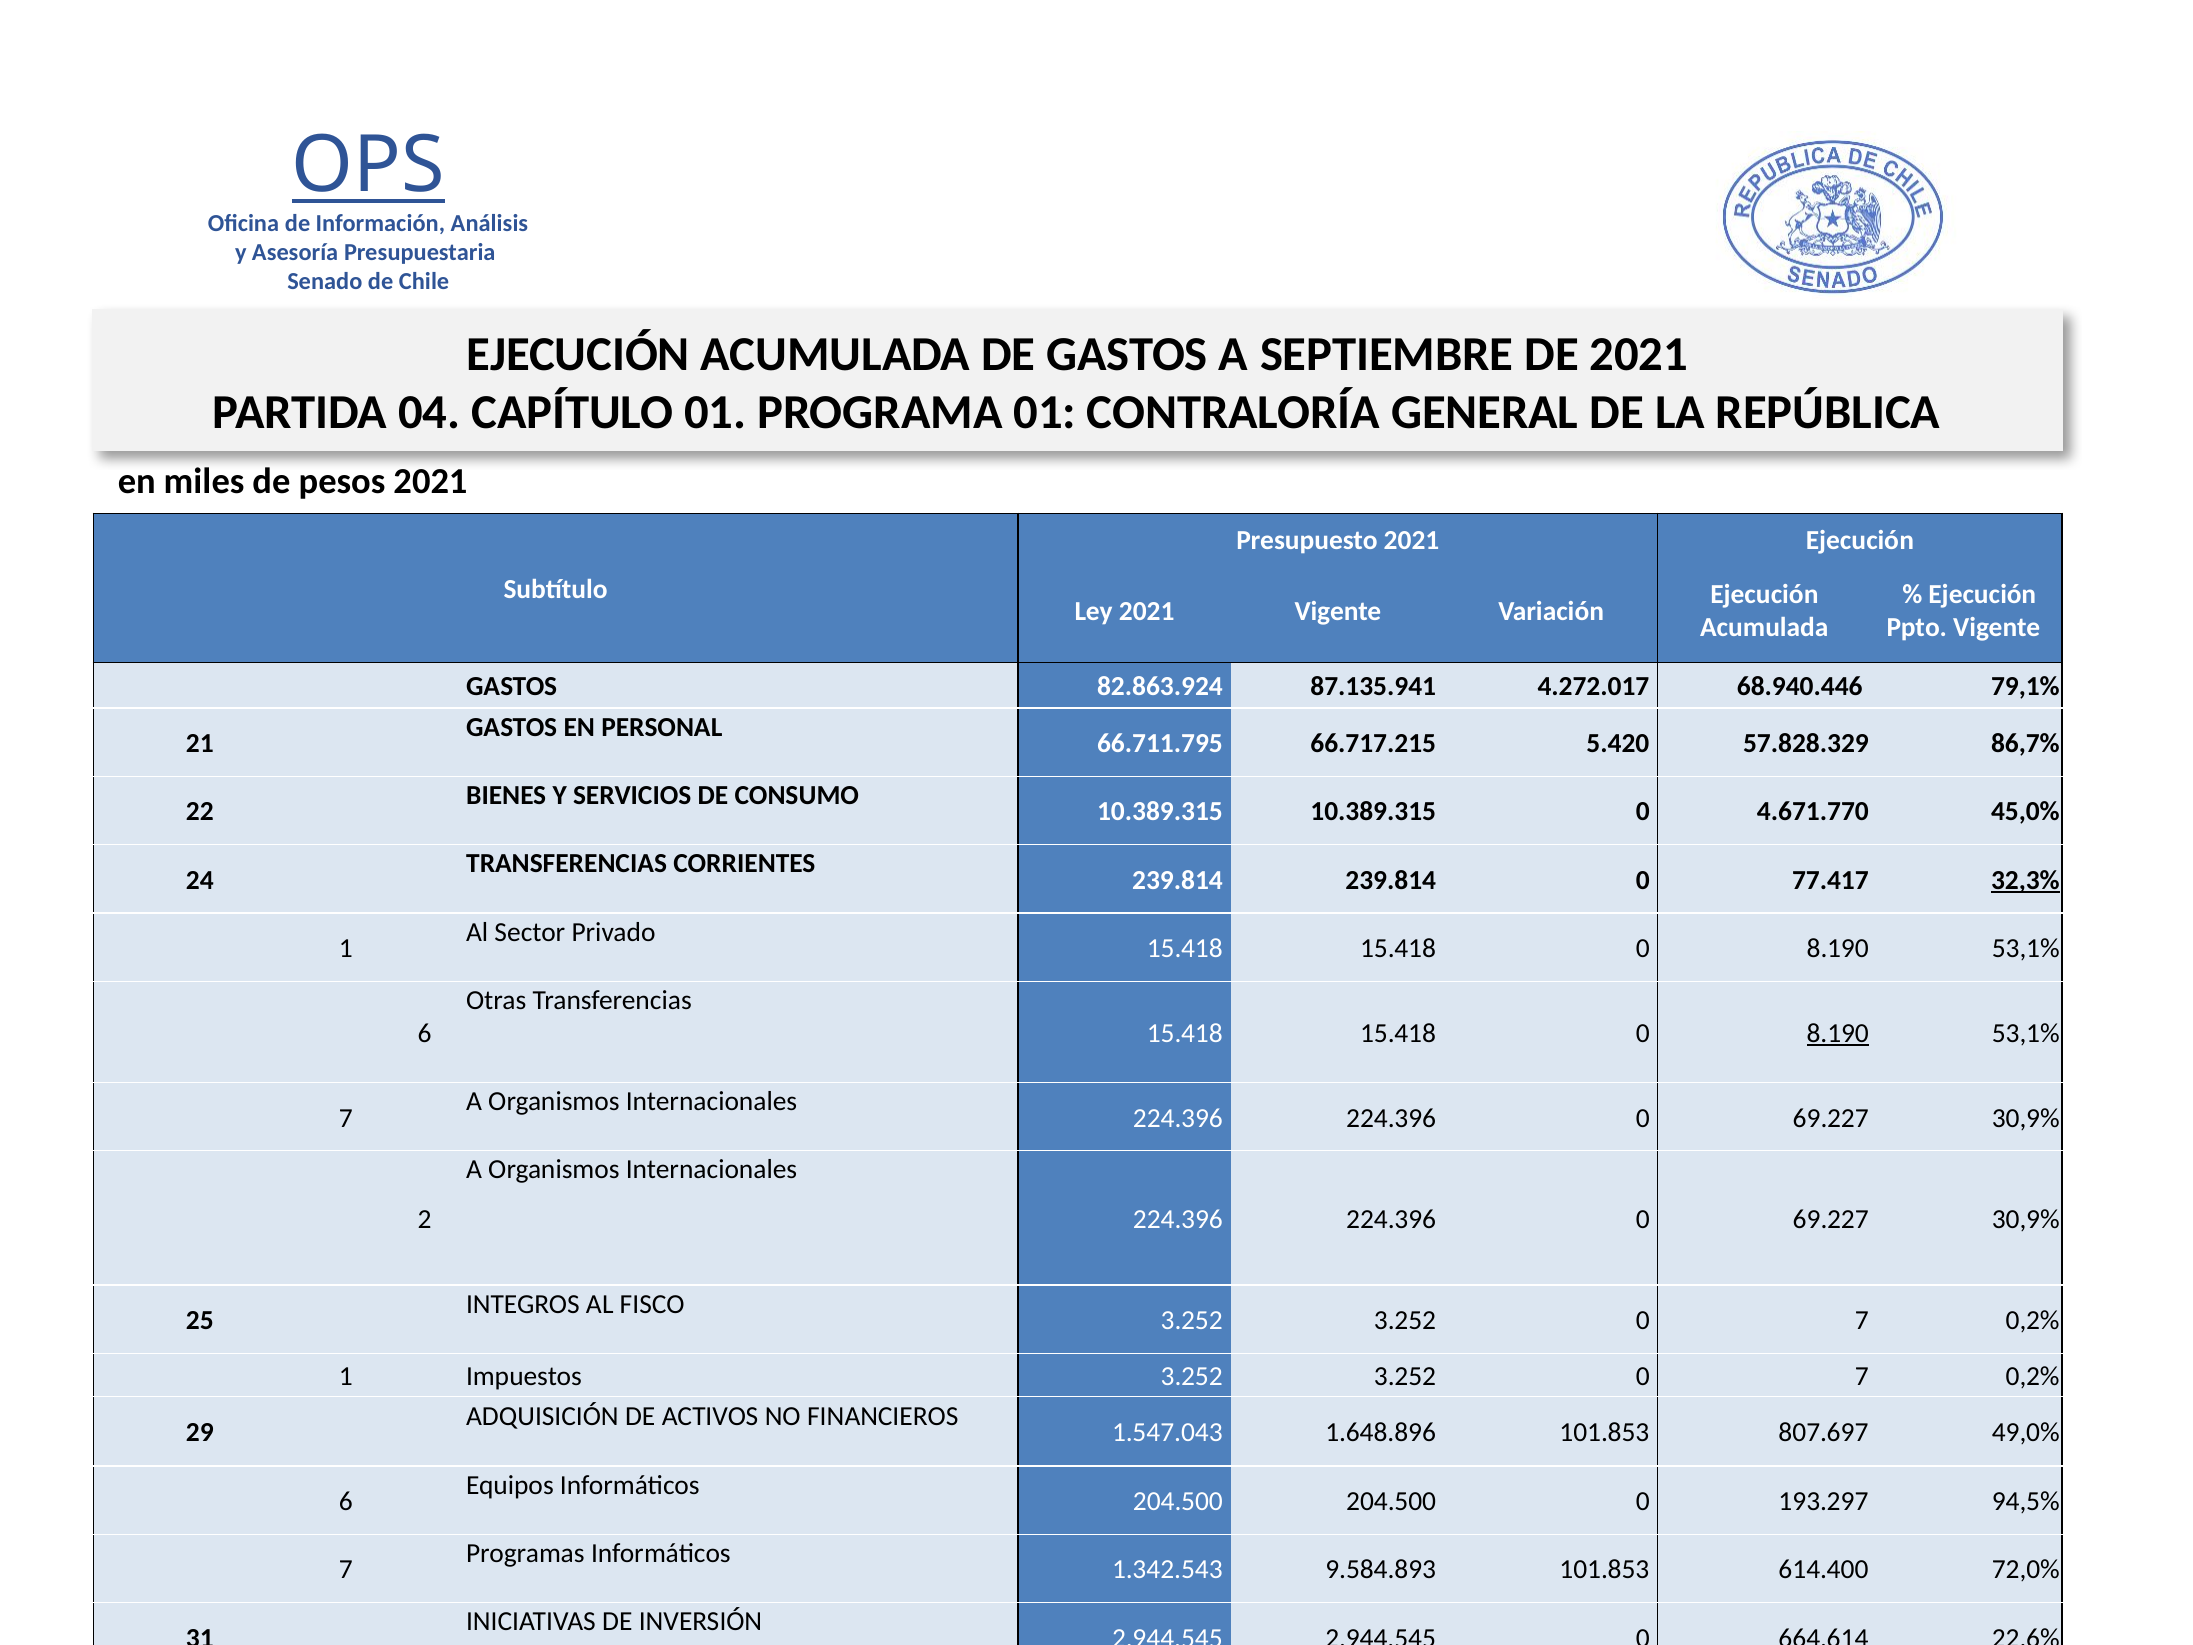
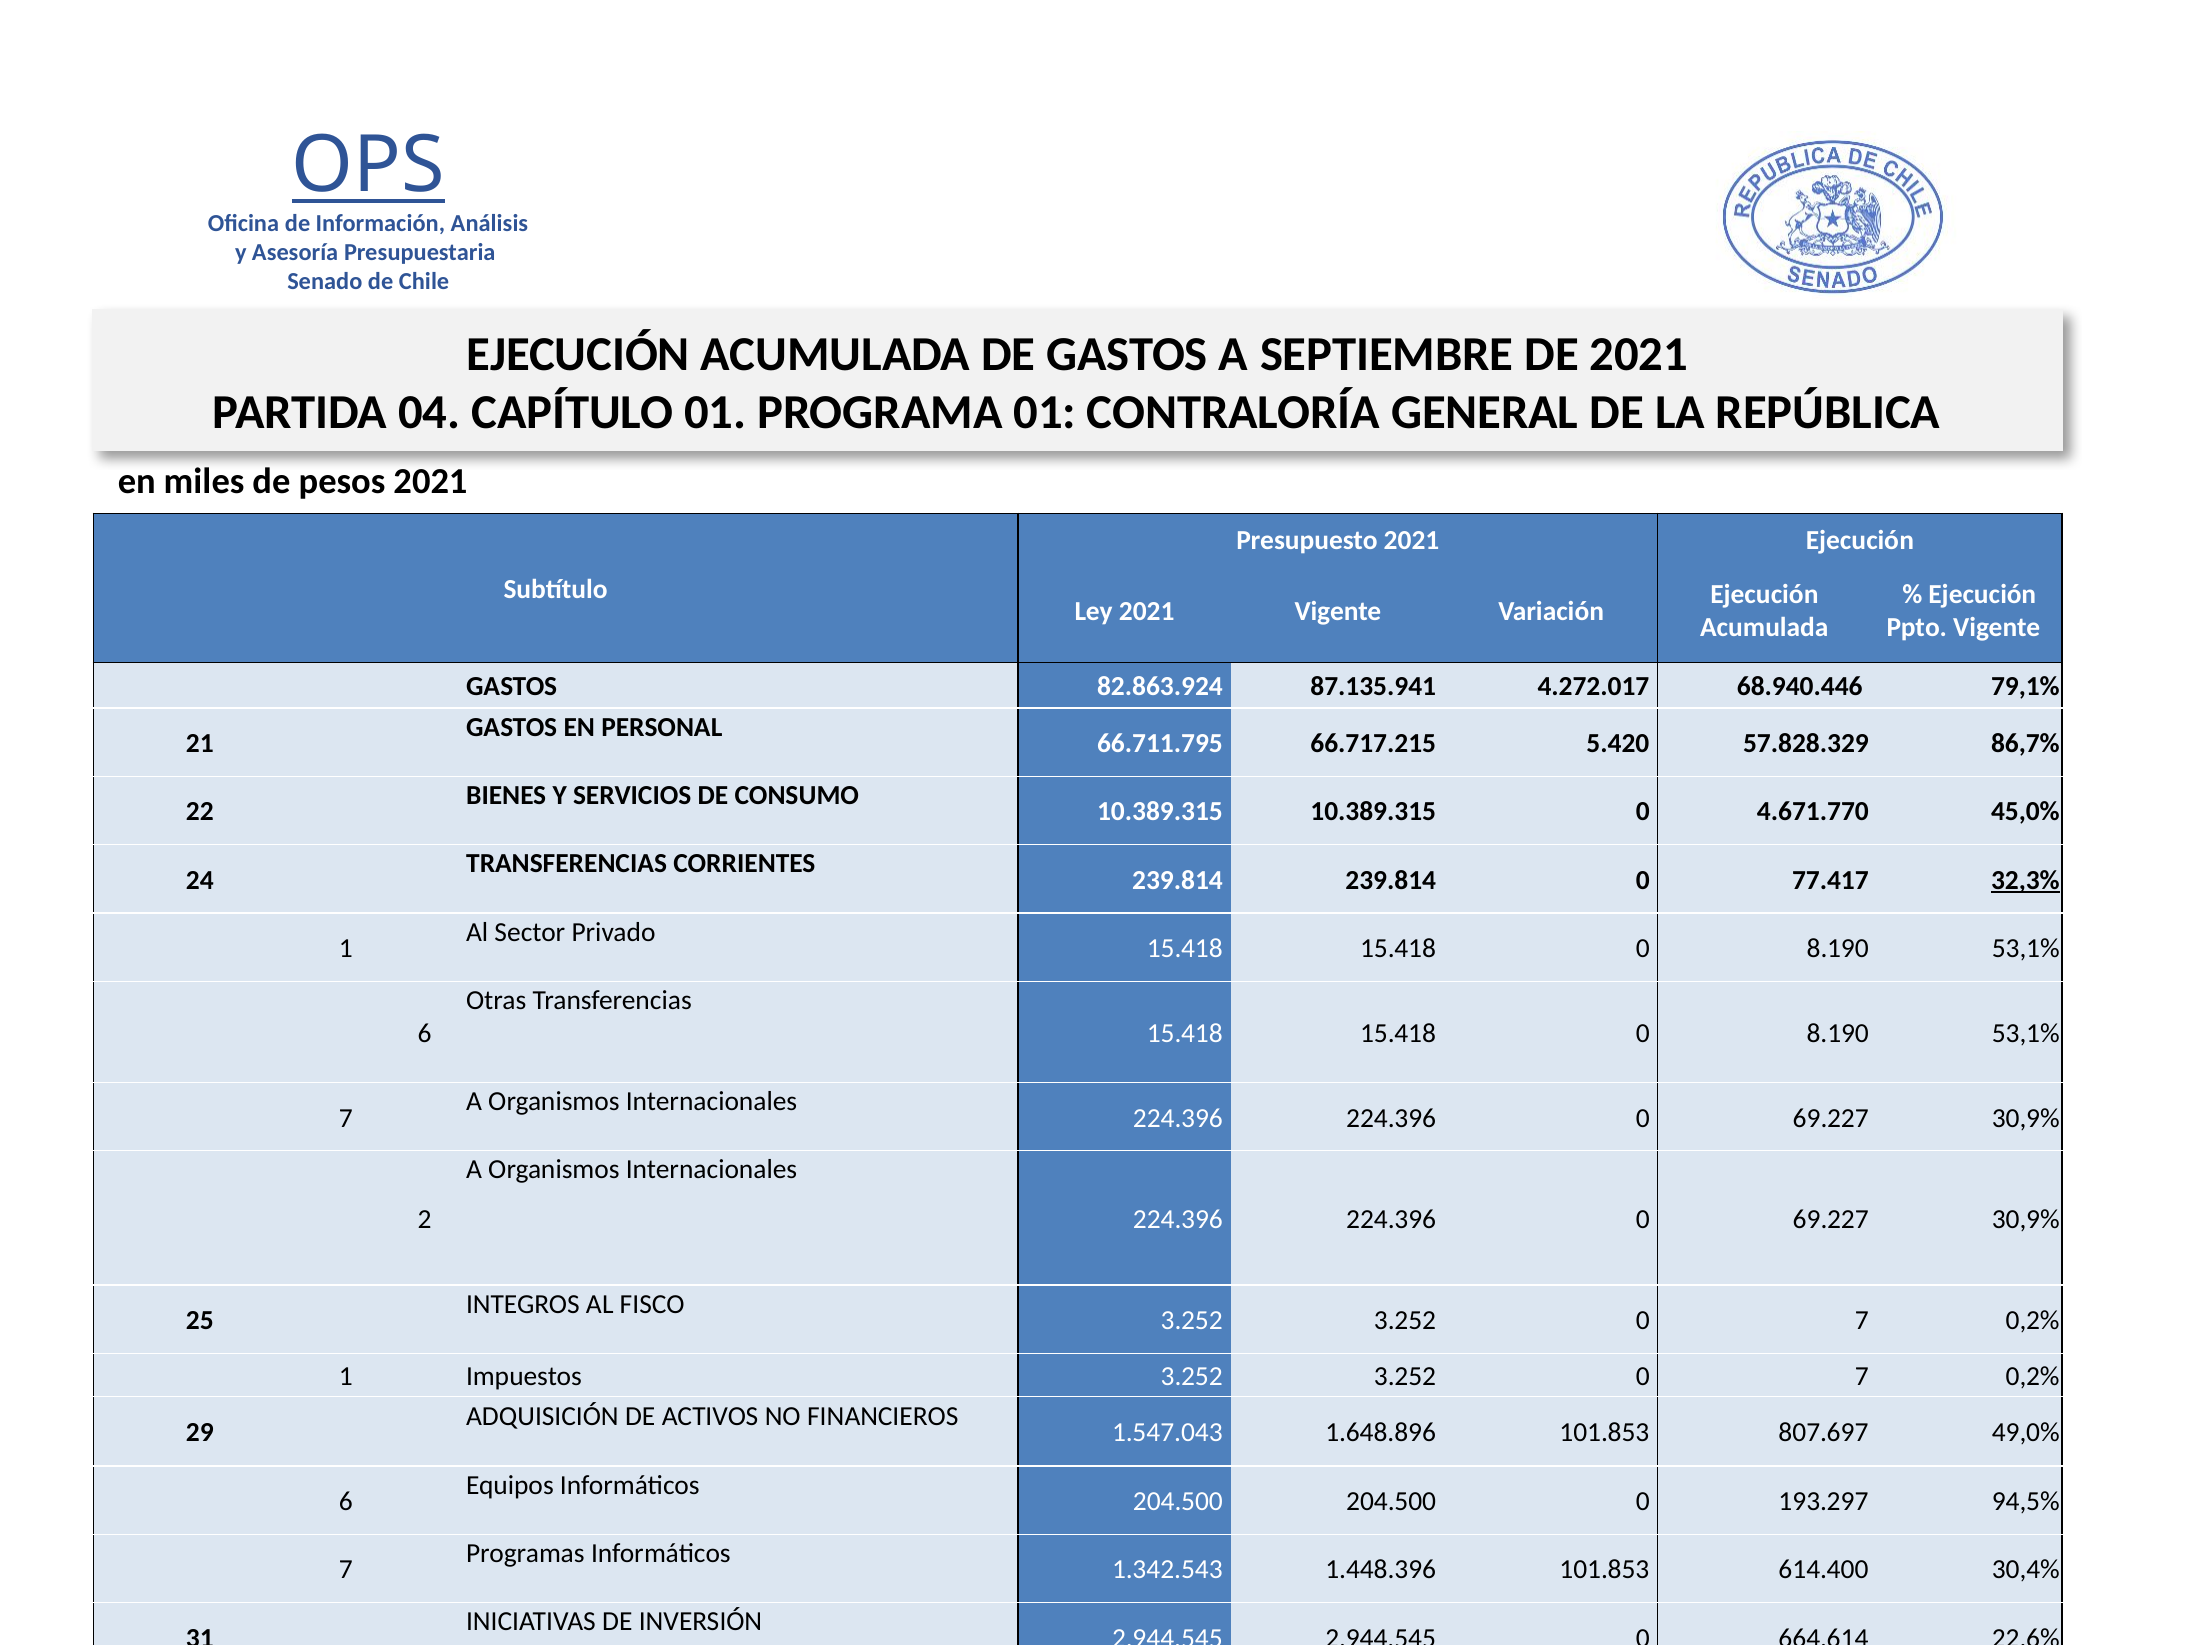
8.190 at (1838, 1033) underline: present -> none
9.584.893: 9.584.893 -> 1.448.396
72,0%: 72,0% -> 30,4%
